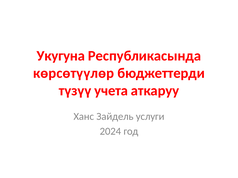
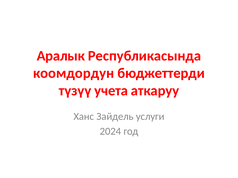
Укугуна: Укугуна -> Аралык
көрсөтүүлөр: көрсөтүүлөр -> коомдордун
